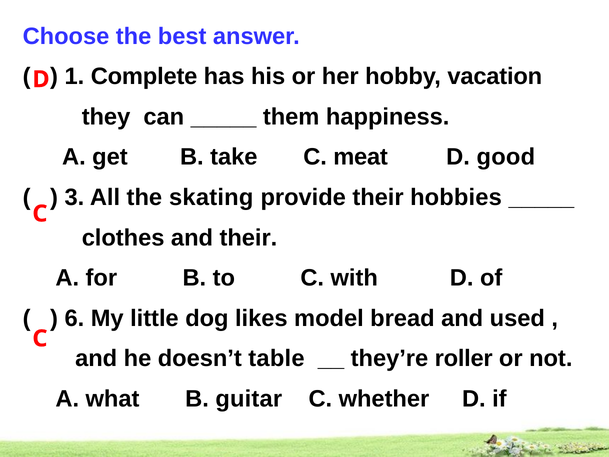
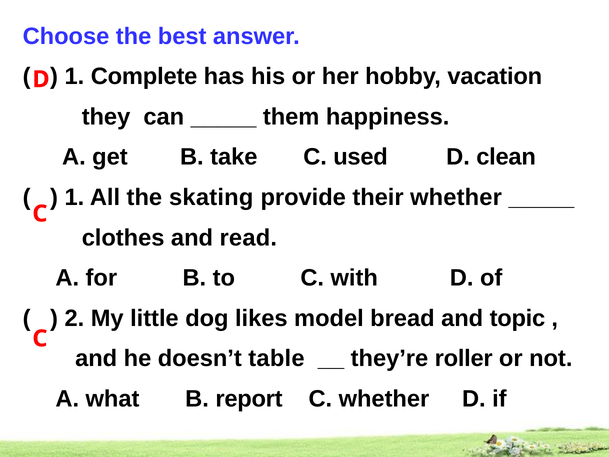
meat: meat -> used
good: good -> clean
3 at (74, 197): 3 -> 1
their hobbies: hobbies -> whether
and their: their -> read
6: 6 -> 2
used: used -> topic
guitar: guitar -> report
